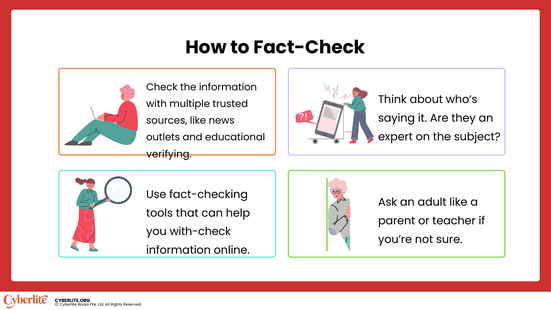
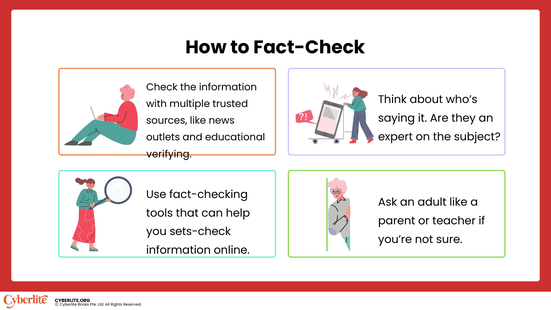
with-check: with-check -> sets-check
